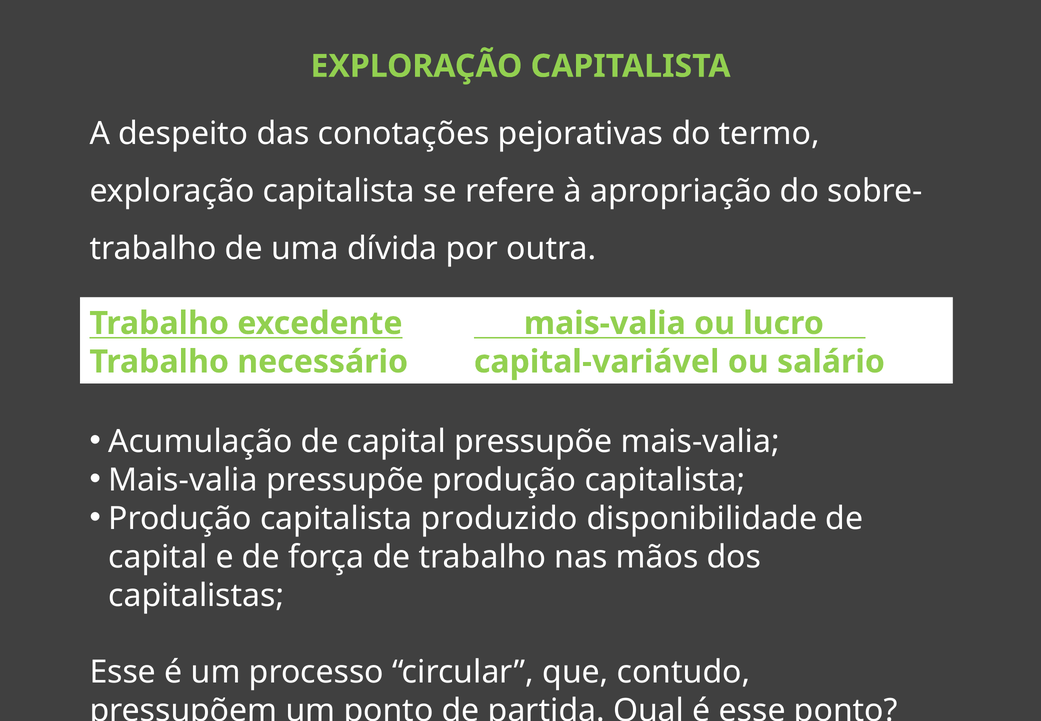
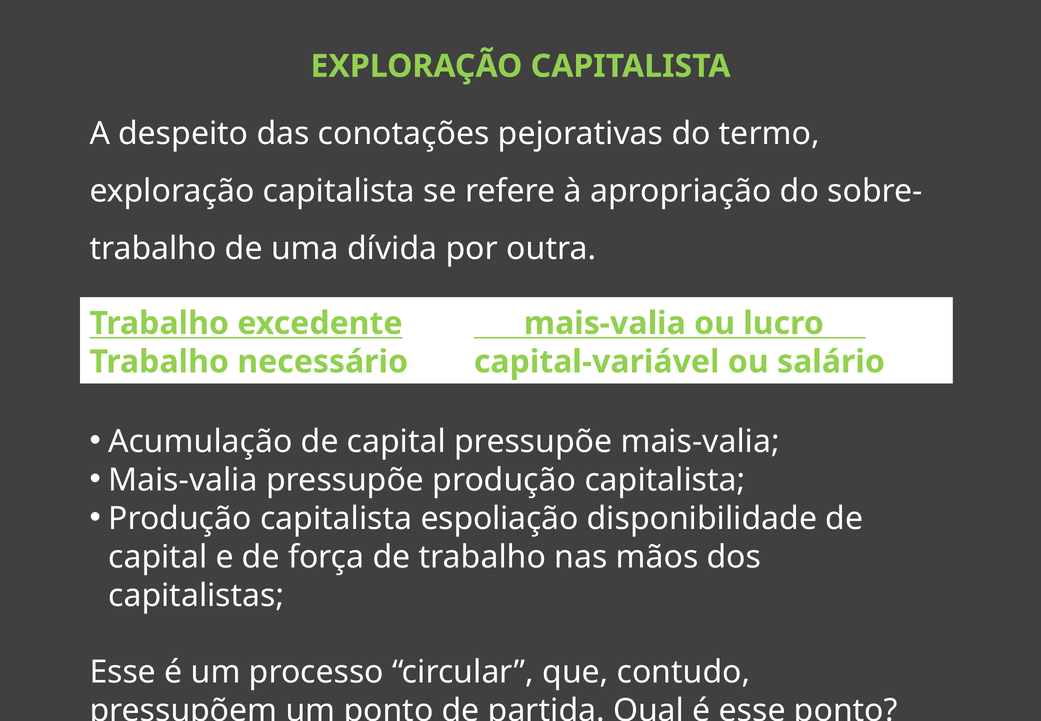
produzido: produzido -> espoliação
